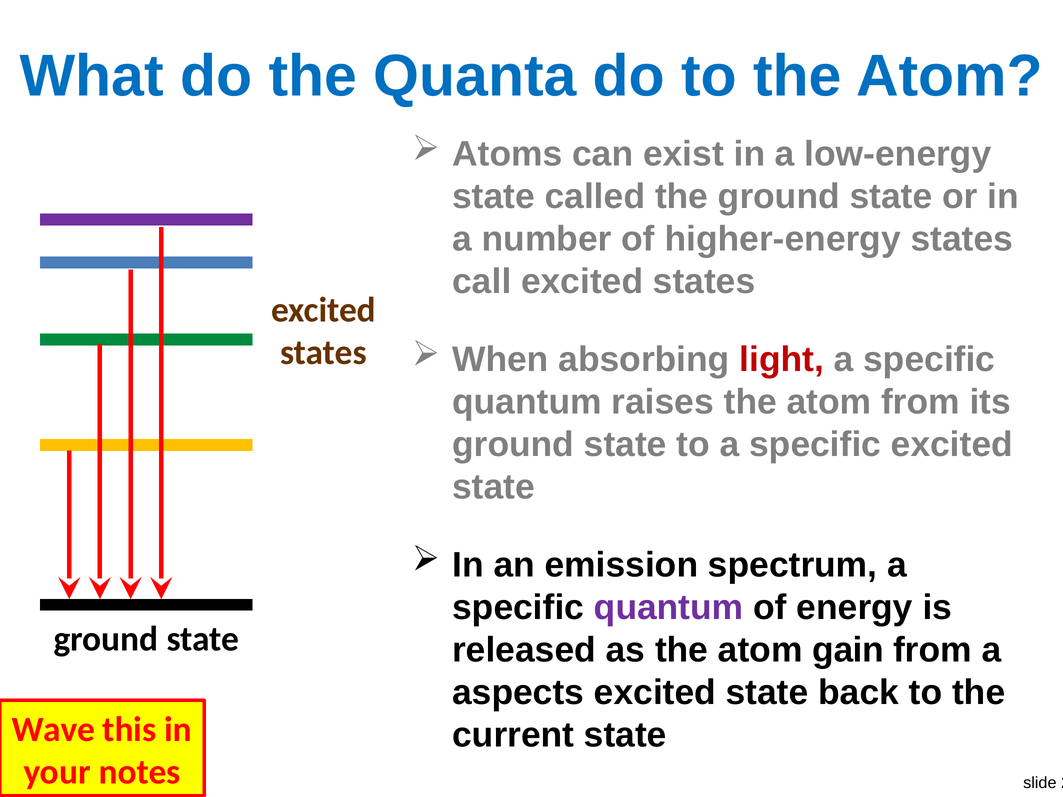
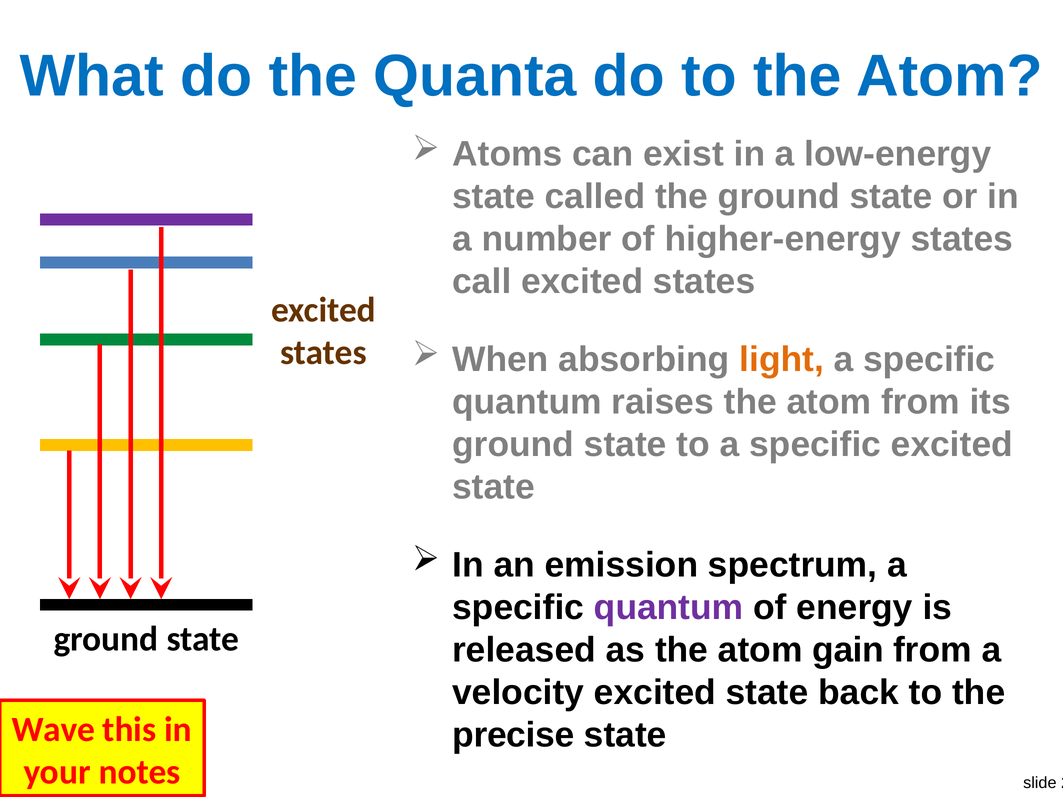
light colour: red -> orange
aspects: aspects -> velocity
current: current -> precise
